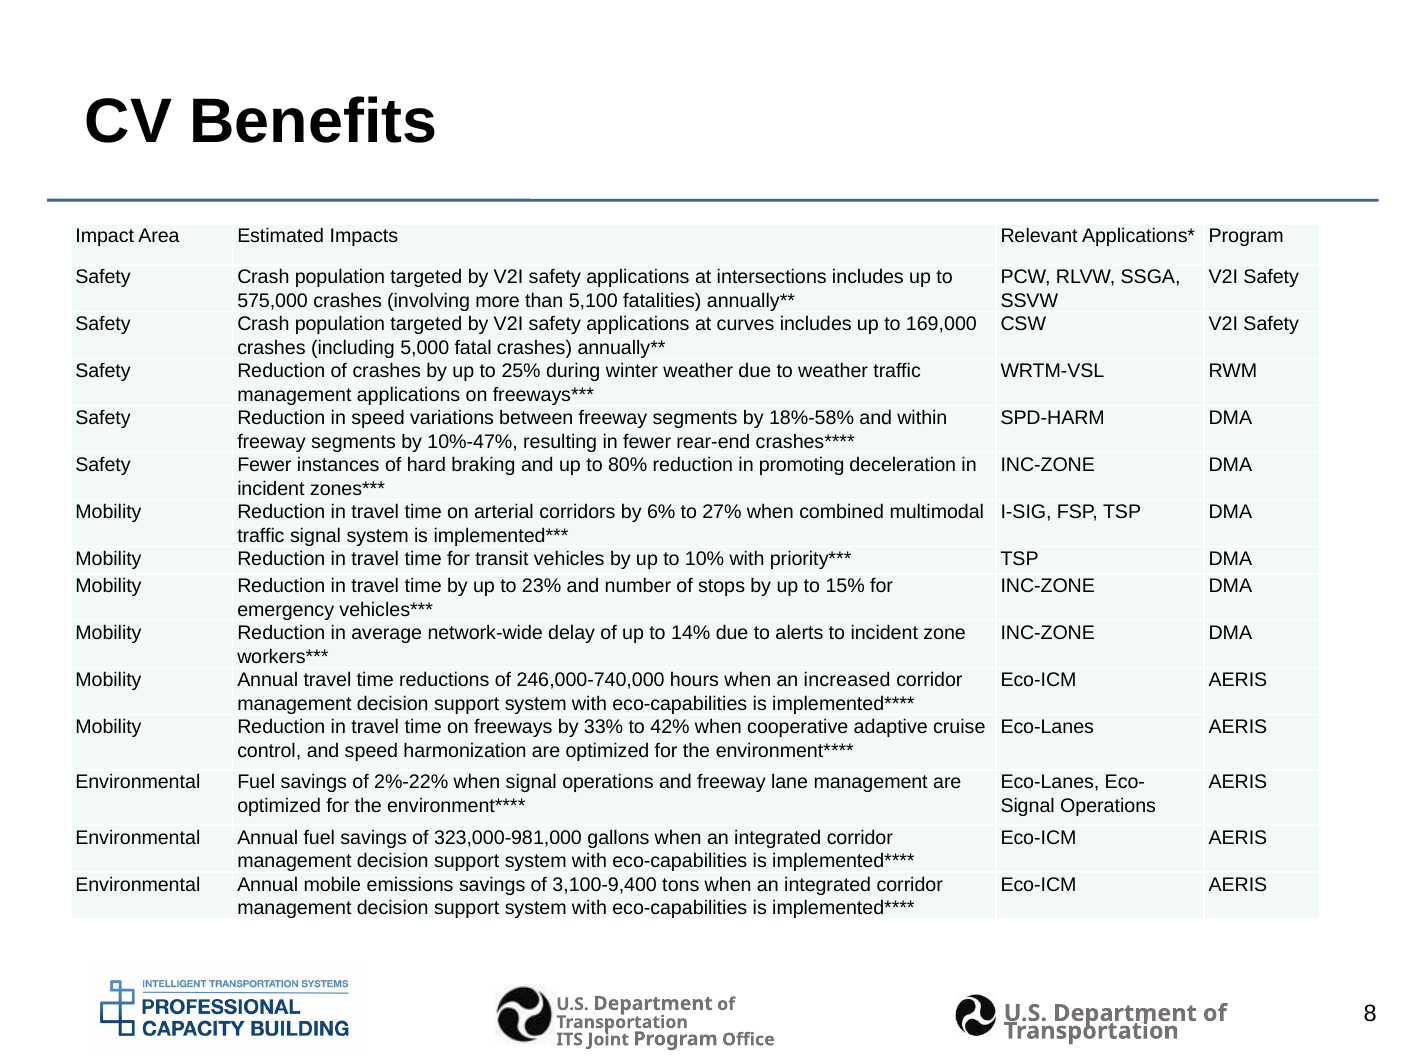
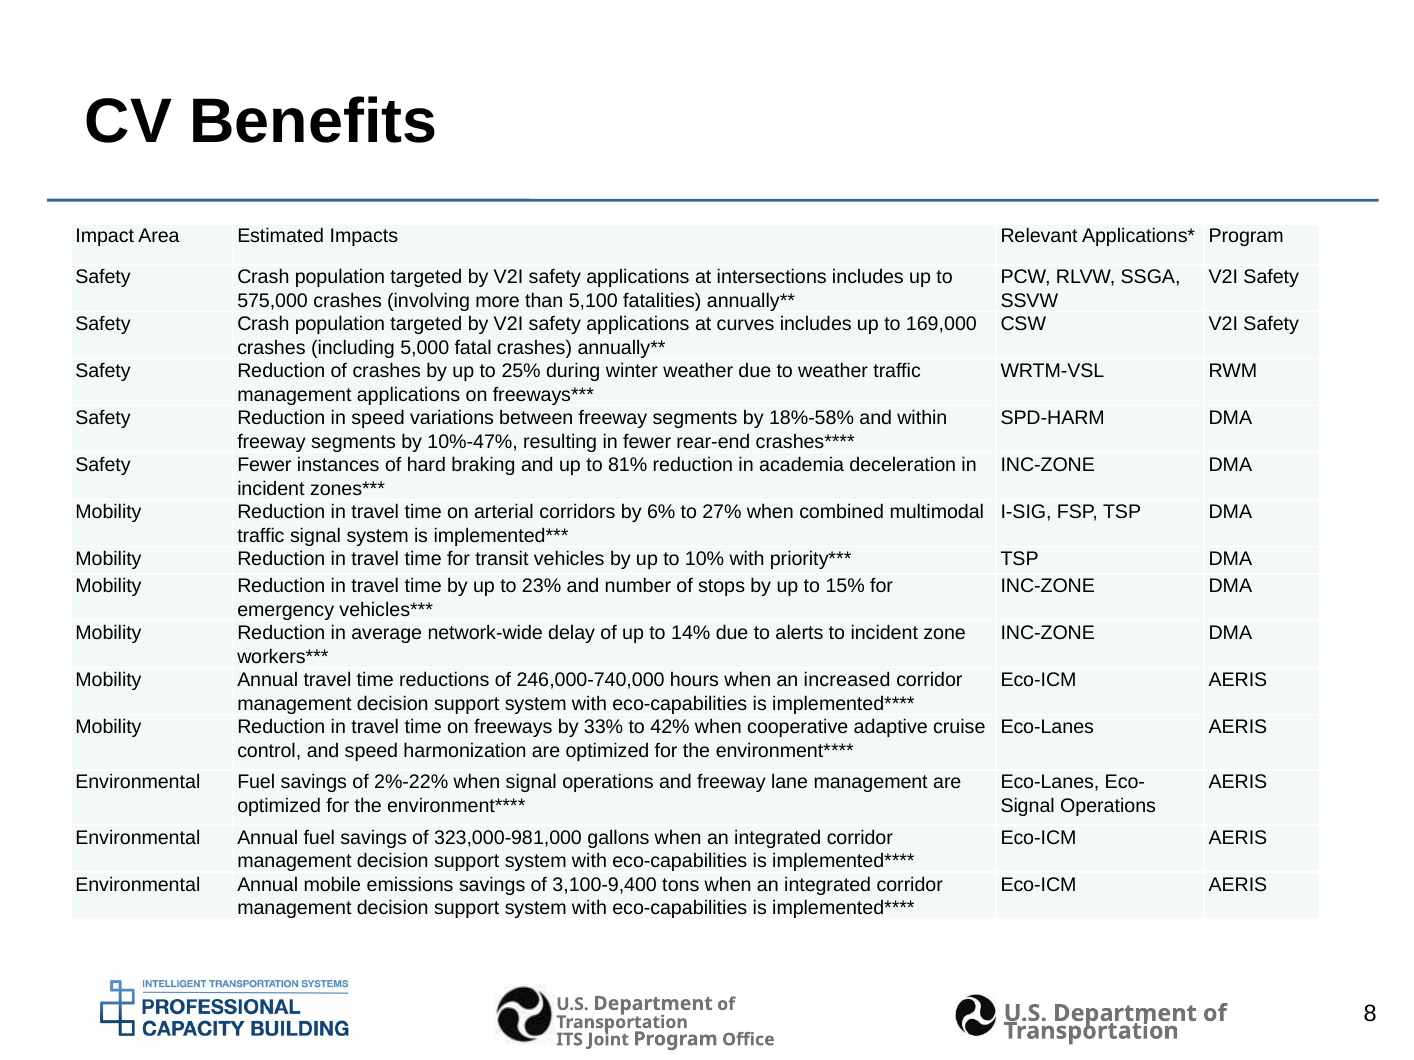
80%: 80% -> 81%
promoting: promoting -> academia
